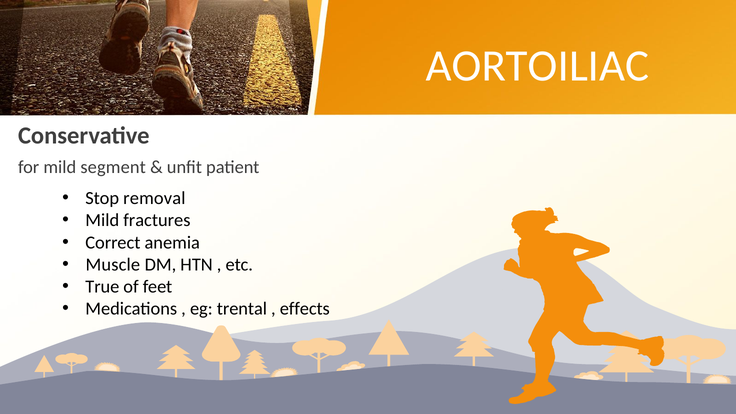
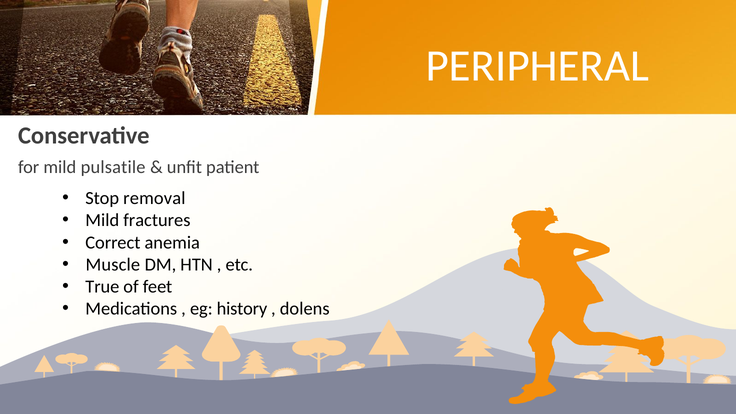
AORTOILIAC: AORTOILIAC -> PERIPHERAL
segment: segment -> pulsatile
trental: trental -> history
effects: effects -> dolens
